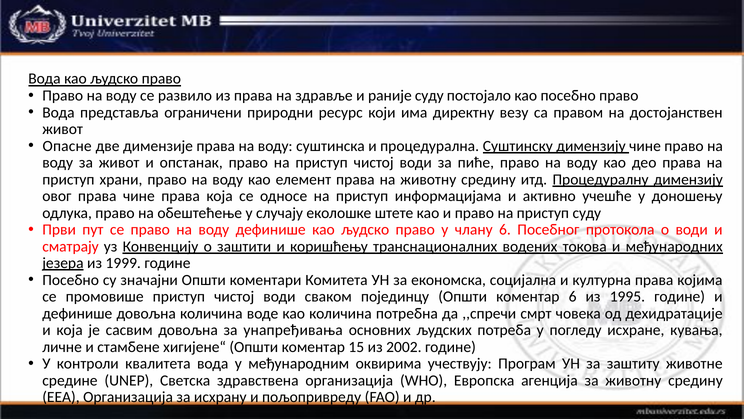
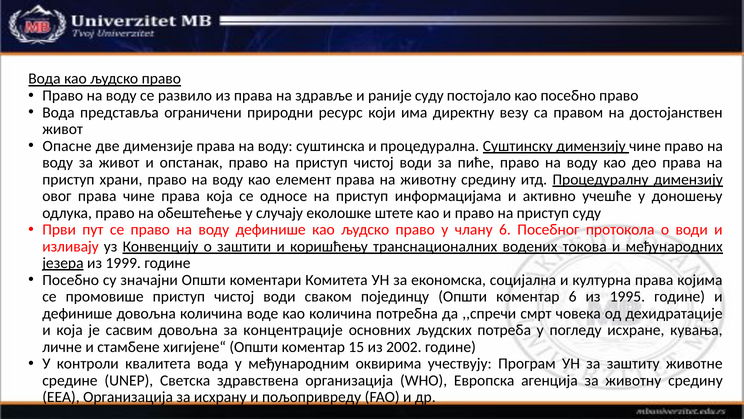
сматрају: сматрају -> изливају
унапређивања: унапређивања -> концентрације
